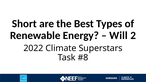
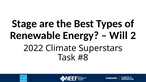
Short: Short -> Stage
